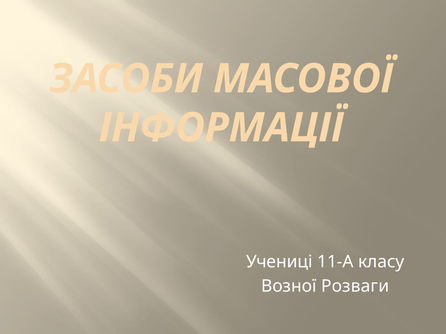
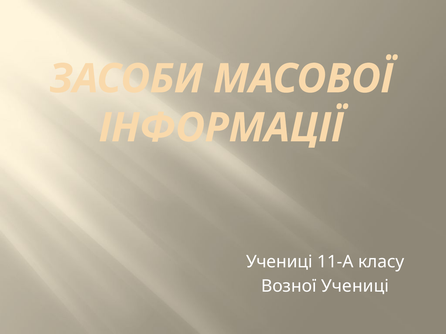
Возної Розваги: Розваги -> Учениці
